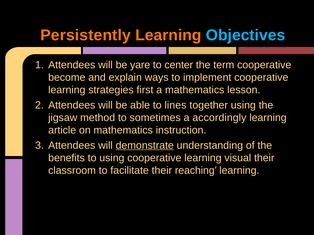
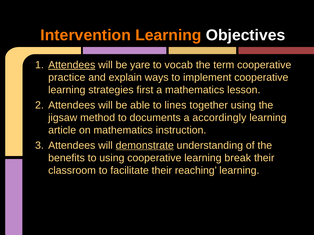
Persistently: Persistently -> Intervention
Objectives colour: light blue -> white
Attendees at (72, 65) underline: none -> present
center: center -> vocab
become: become -> practice
sometimes: sometimes -> documents
visual: visual -> break
